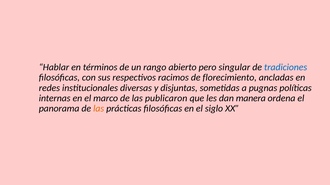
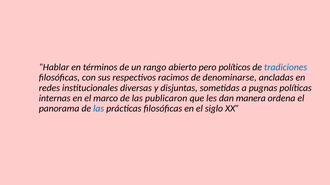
singular: singular -> políticos
florecimiento: florecimiento -> denominarse
las at (99, 109) colour: orange -> blue
